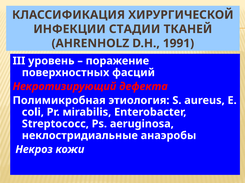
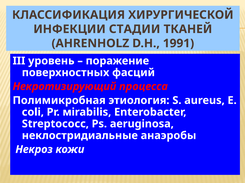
дефекта: дефекта -> процесса
